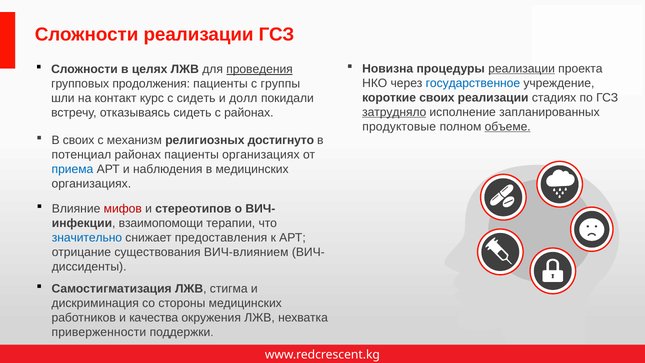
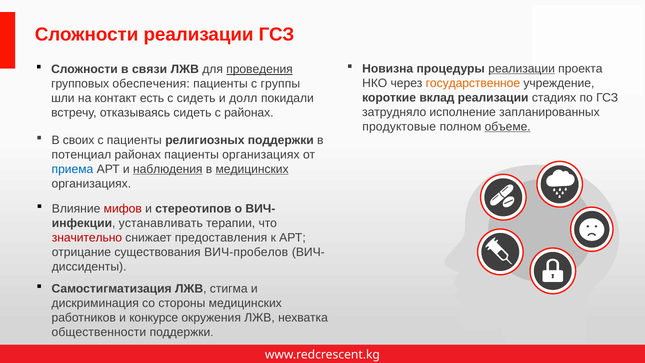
целях: целях -> связи
государственное colour: blue -> orange
продолжения: продолжения -> обеспечения
короткие своих: своих -> вклад
курс: курс -> есть
затрудняло underline: present -> none
с механизм: механизм -> пациенты
религиозных достигнуто: достигнуто -> поддержки
наблюдения underline: none -> present
медицинских at (252, 169) underline: none -> present
взаимопомощи: взаимопомощи -> устанавливать
значительно colour: blue -> red
ВИЧ-влиянием: ВИЧ-влиянием -> ВИЧ-пробелов
качества: качества -> конкурсе
приверженности: приверженности -> общественности
